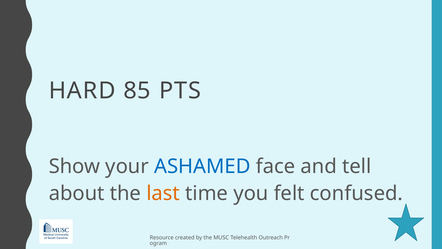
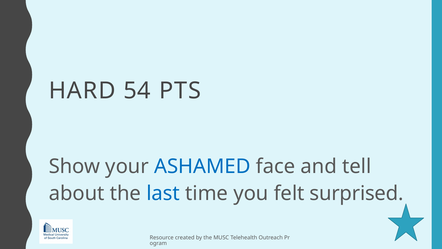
85: 85 -> 54
last colour: orange -> blue
confused: confused -> surprised
